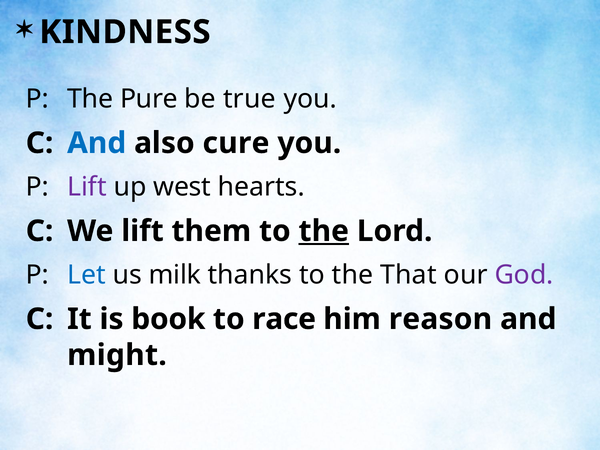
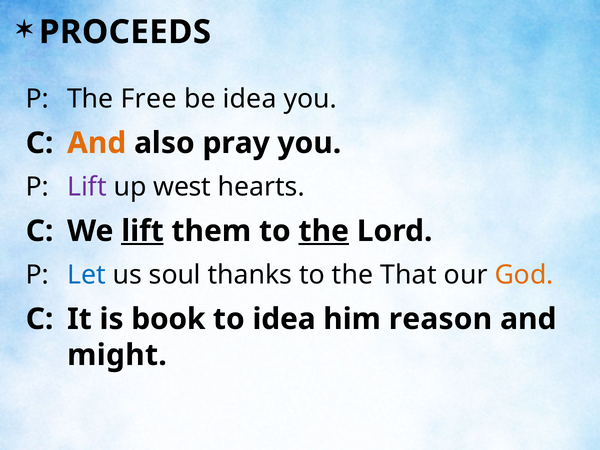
KINDNESS: KINDNESS -> PROCEEDS
Pure: Pure -> Free
be true: true -> idea
And at (97, 143) colour: blue -> orange
cure: cure -> pray
lift at (142, 231) underline: none -> present
milk: milk -> soul
God colour: purple -> orange
to race: race -> idea
